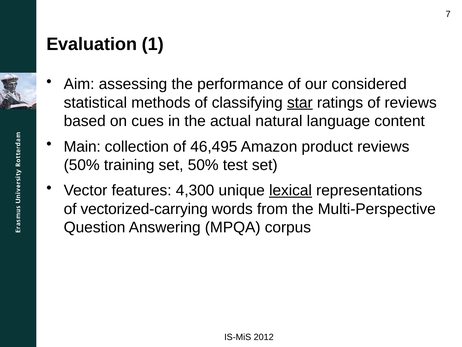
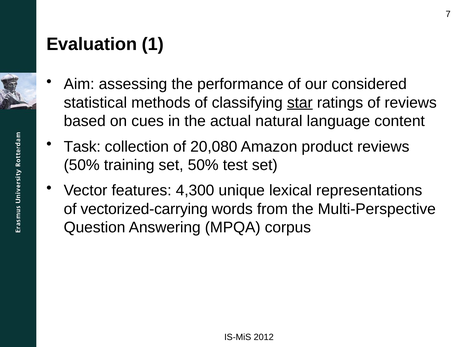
Main: Main -> Task
46,495: 46,495 -> 20,080
lexical underline: present -> none
